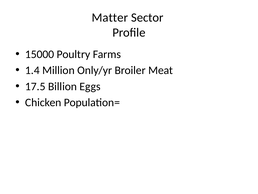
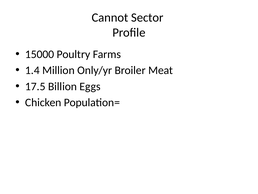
Matter: Matter -> Cannot
